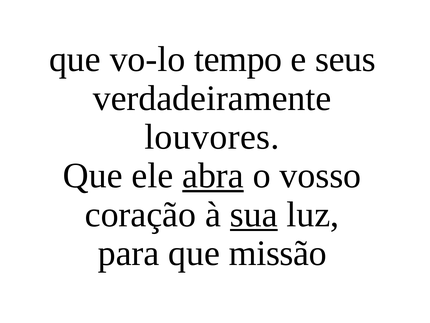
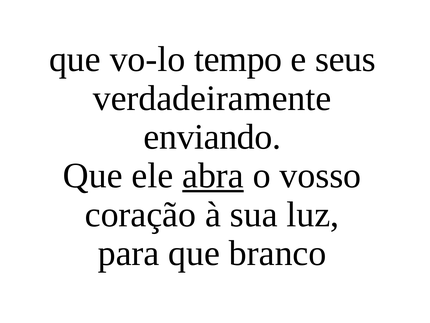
louvores: louvores -> enviando
sua underline: present -> none
missão: missão -> branco
